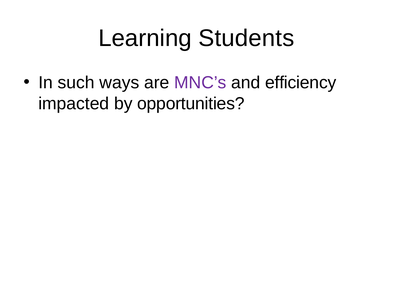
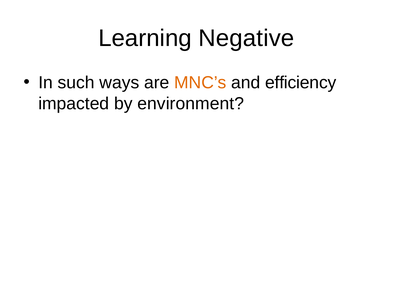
Students: Students -> Negative
MNC’s colour: purple -> orange
opportunities: opportunities -> environment
